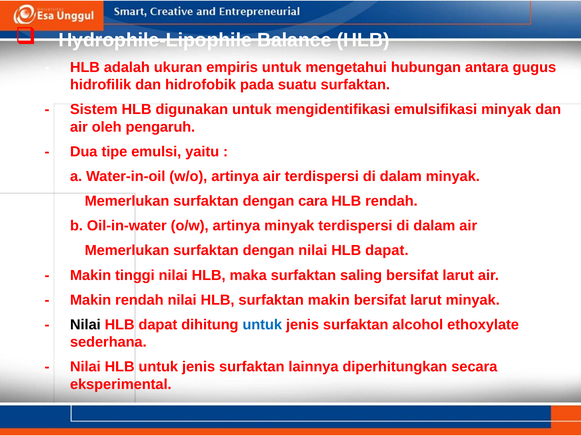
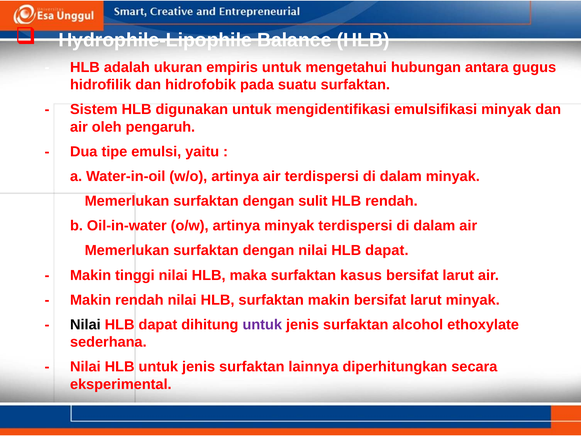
cara: cara -> sulit
saling: saling -> kasus
untuk at (262, 324) colour: blue -> purple
